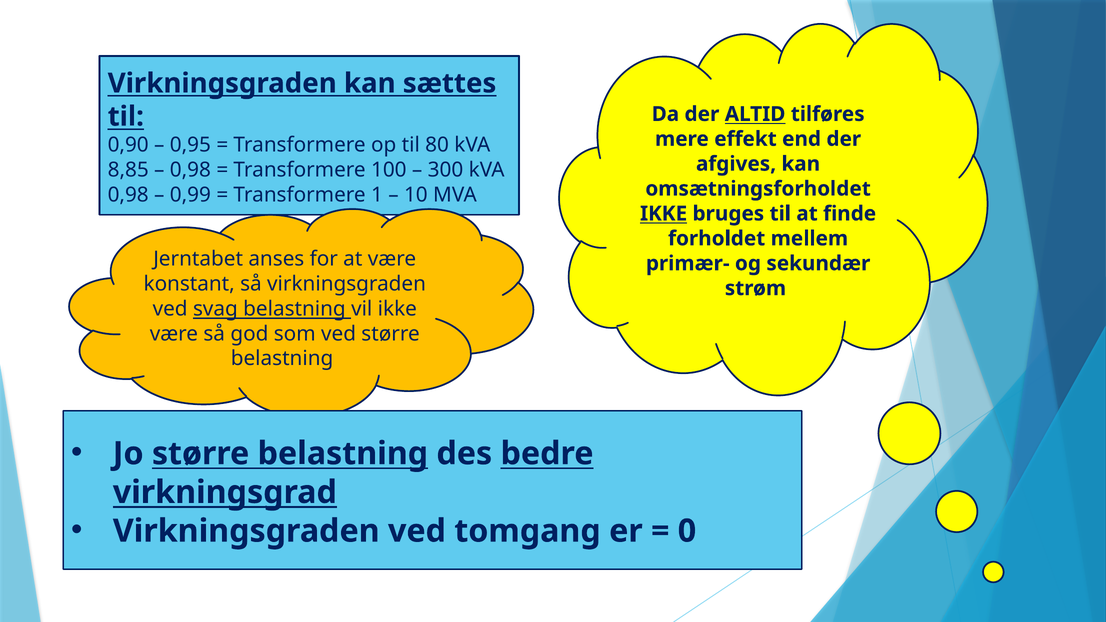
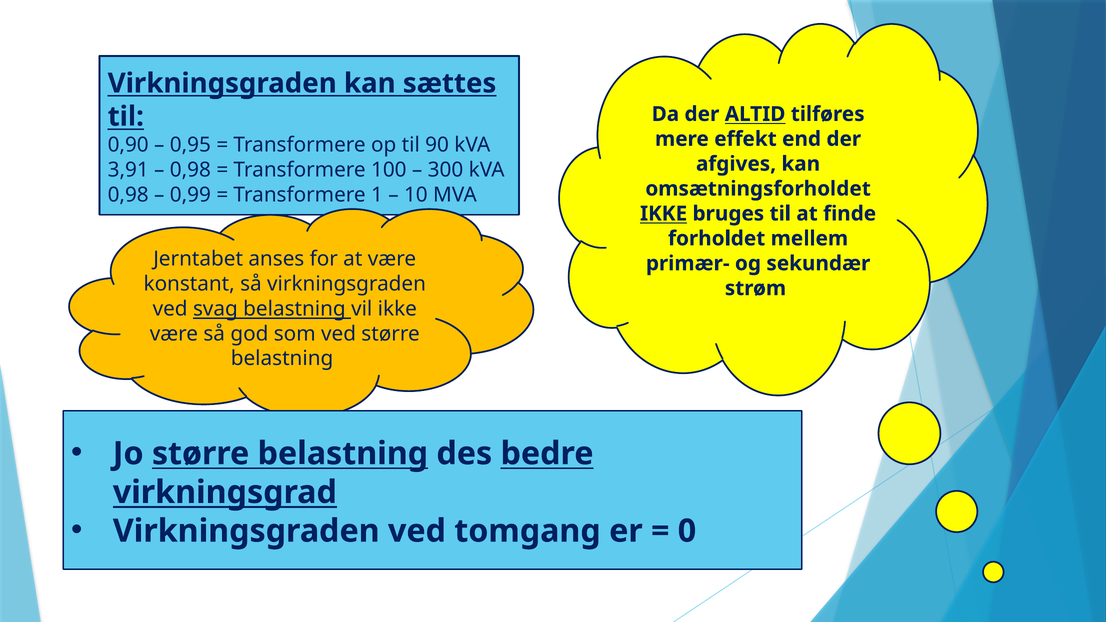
80: 80 -> 90
8,85: 8,85 -> 3,91
